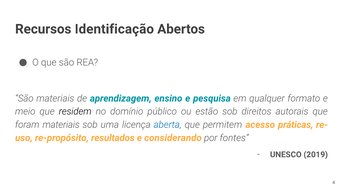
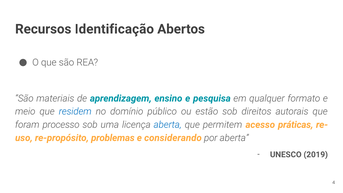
residem colour: black -> blue
foram materiais: materiais -> processo
resultados: resultados -> problemas
por fontes: fontes -> aberta
